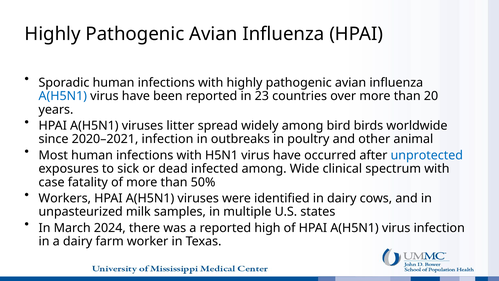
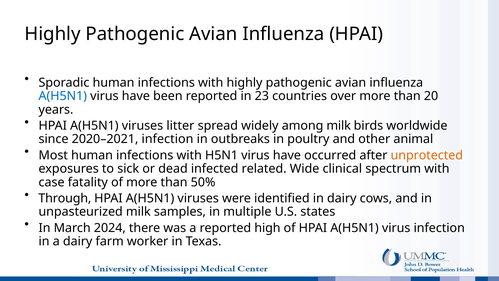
among bird: bird -> milk
unprotected colour: blue -> orange
infected among: among -> related
Workers: Workers -> Through
